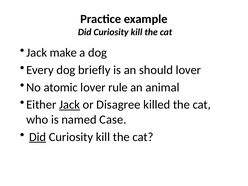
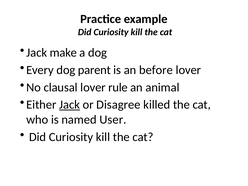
briefly: briefly -> parent
should: should -> before
atomic: atomic -> clausal
Case: Case -> User
Did at (38, 137) underline: present -> none
